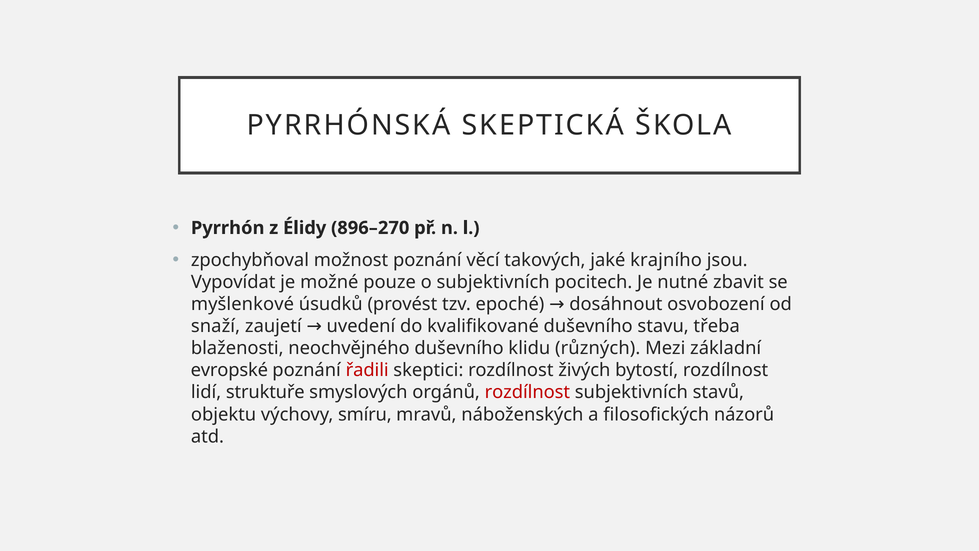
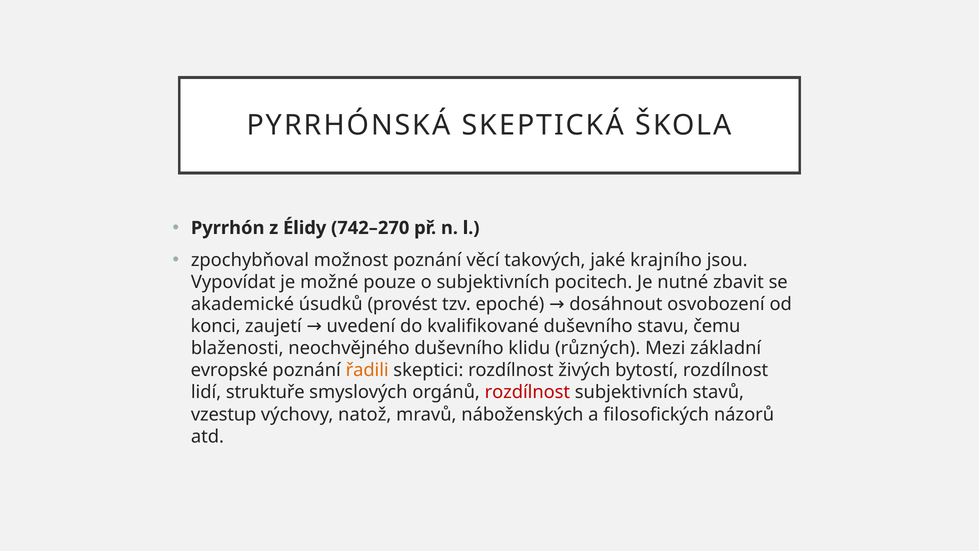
896–270: 896–270 -> 742–270
myšlenkové: myšlenkové -> akademické
snaží: snaží -> konci
třeba: třeba -> čemu
řadili colour: red -> orange
objektu: objektu -> vzestup
smíru: smíru -> natož
